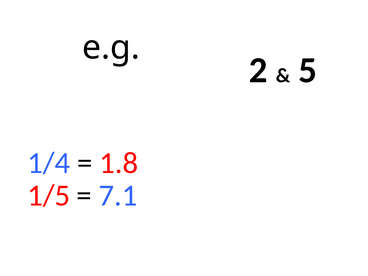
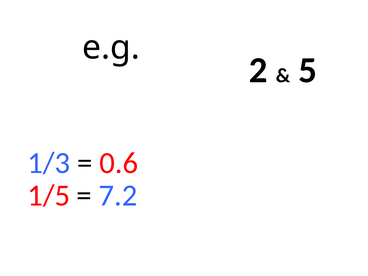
1/4: 1/4 -> 1/3
1.8: 1.8 -> 0.6
7.1: 7.1 -> 7.2
